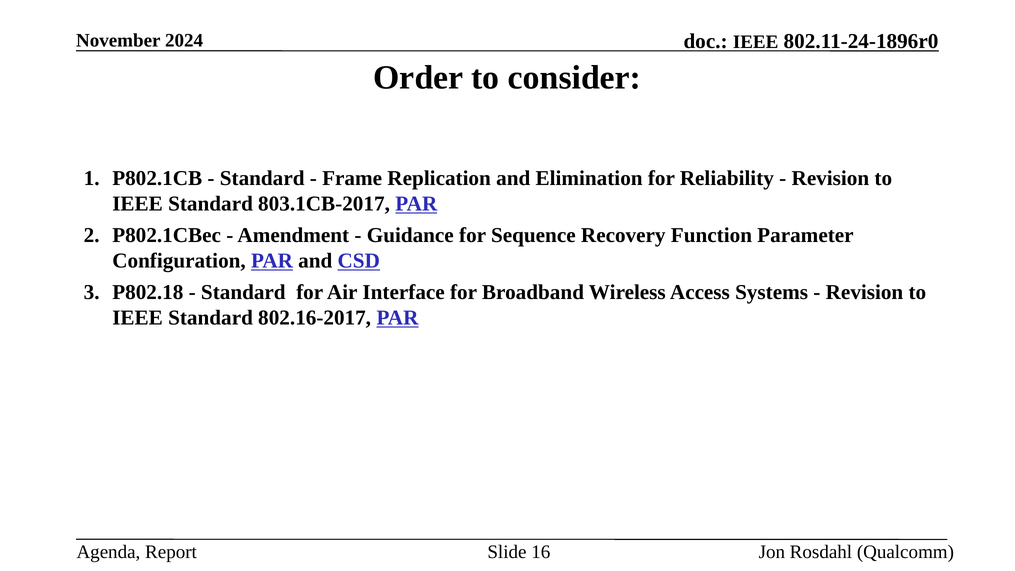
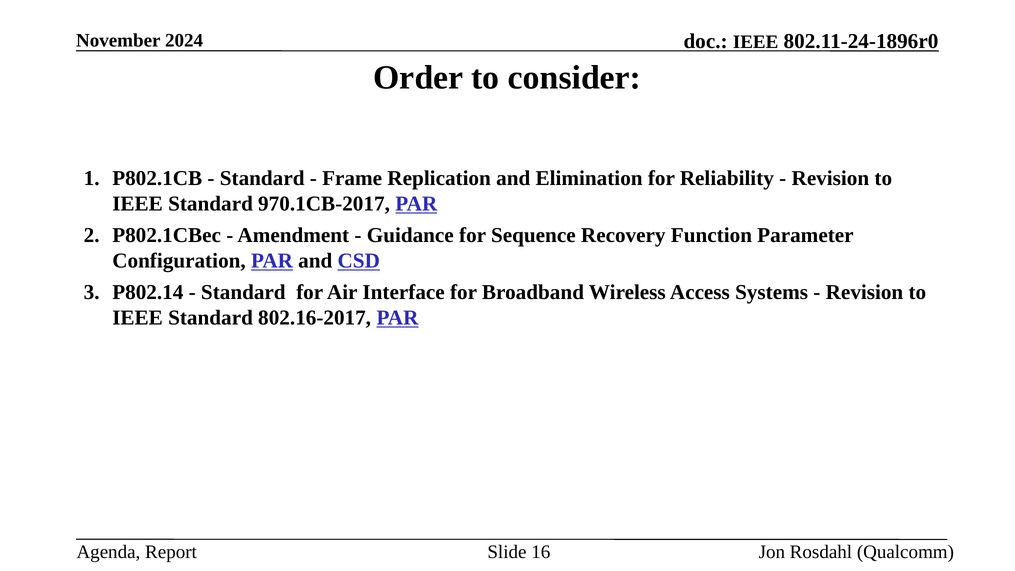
803.1CB-2017: 803.1CB-2017 -> 970.1CB-2017
P802.18: P802.18 -> P802.14
